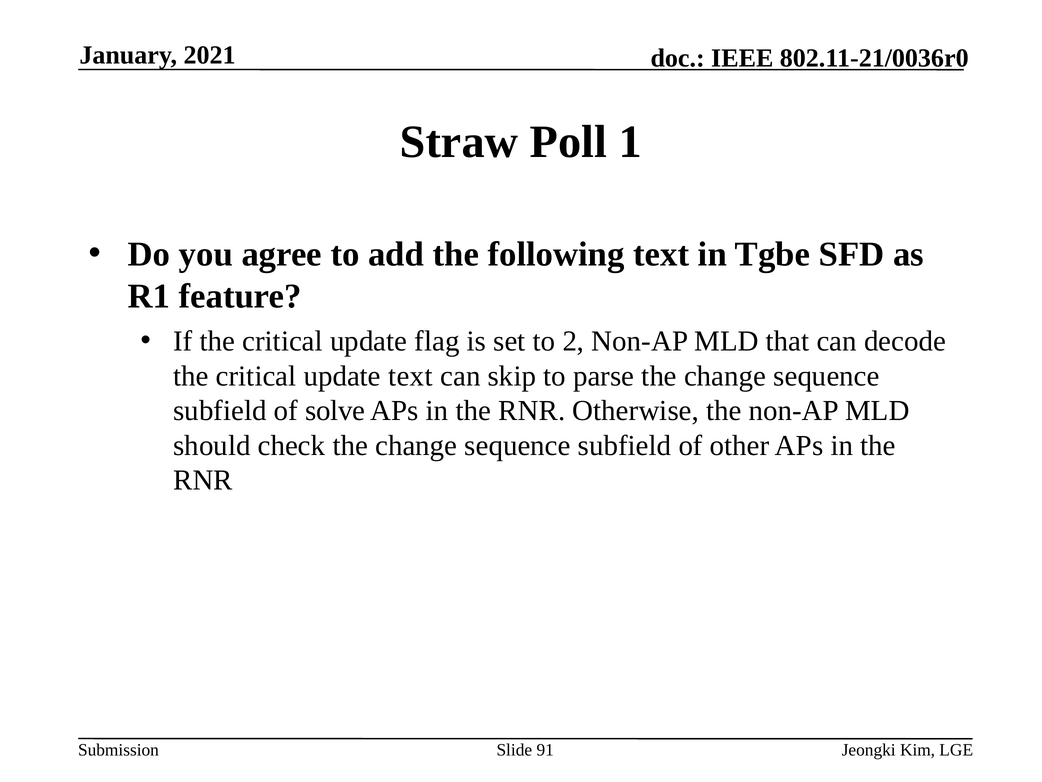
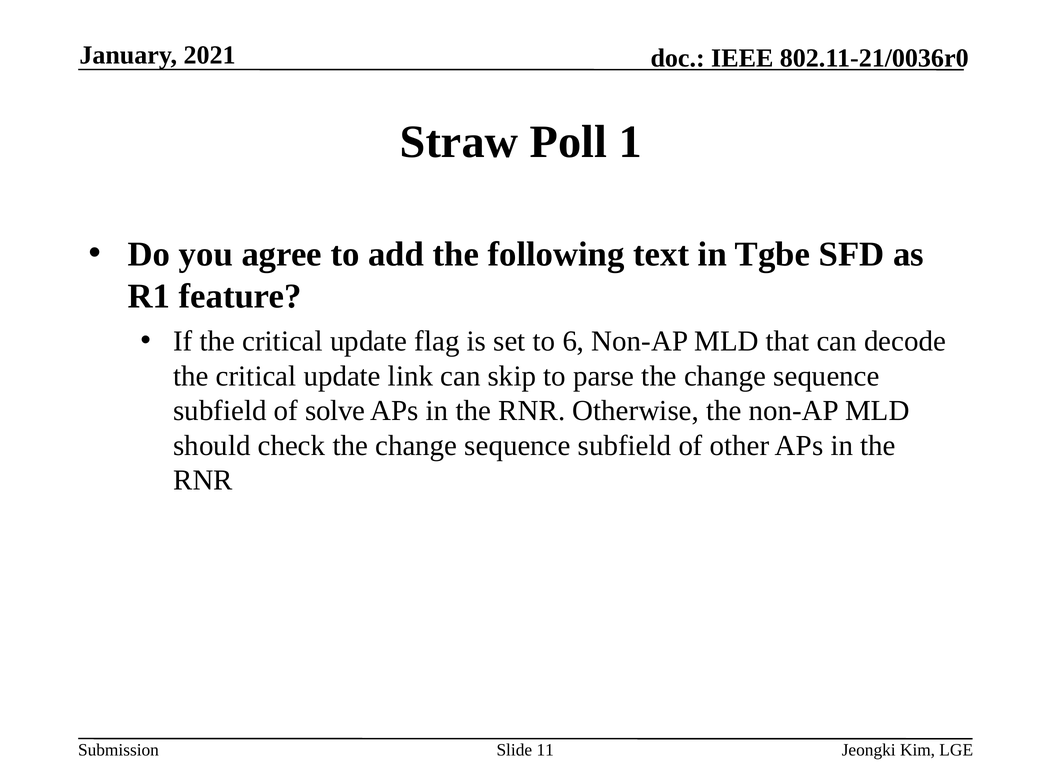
2: 2 -> 6
update text: text -> link
91: 91 -> 11
